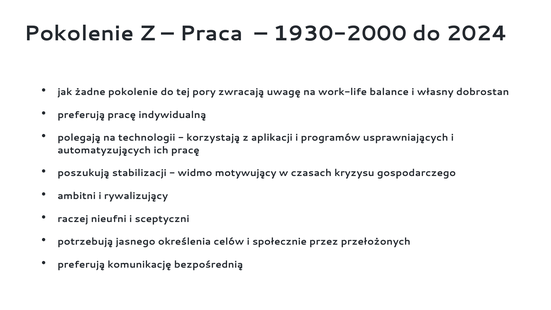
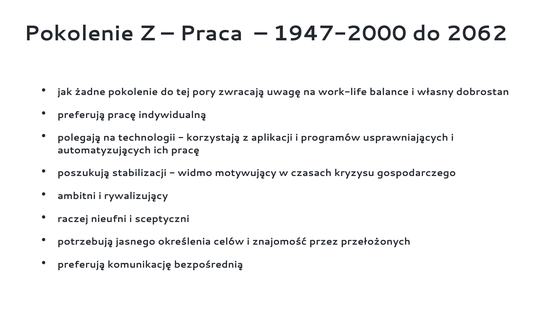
1930-2000: 1930-2000 -> 1947-2000
2024: 2024 -> 2062
społecznie: społecznie -> znajomość
